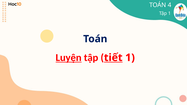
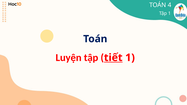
Luyện underline: present -> none
